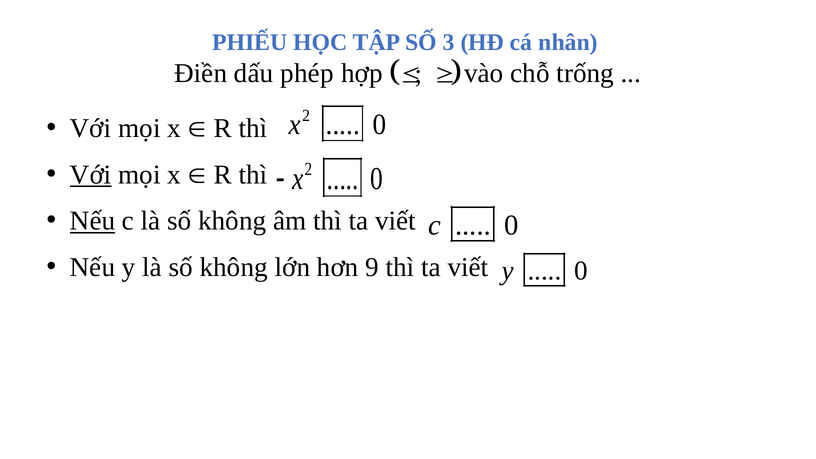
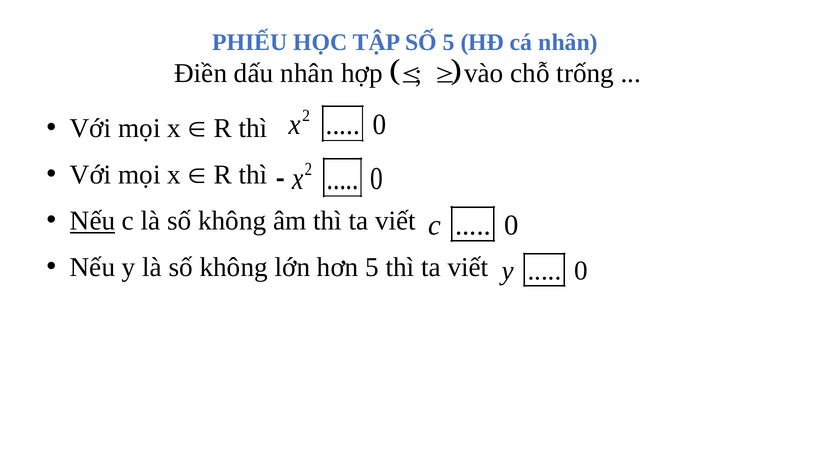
SỐ 3: 3 -> 5
dấu phép: phép -> nhân
Với at (91, 175) underline: present -> none
hơn 9: 9 -> 5
